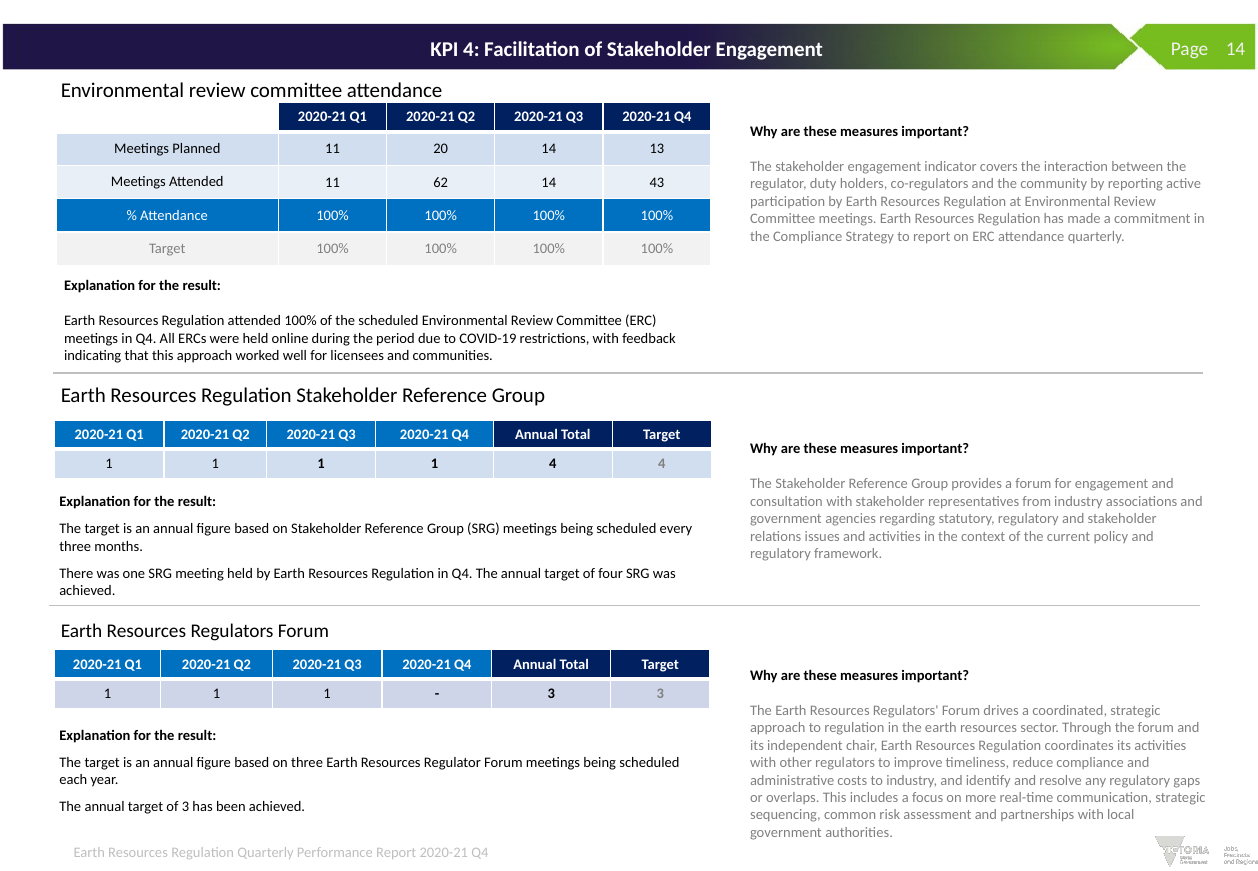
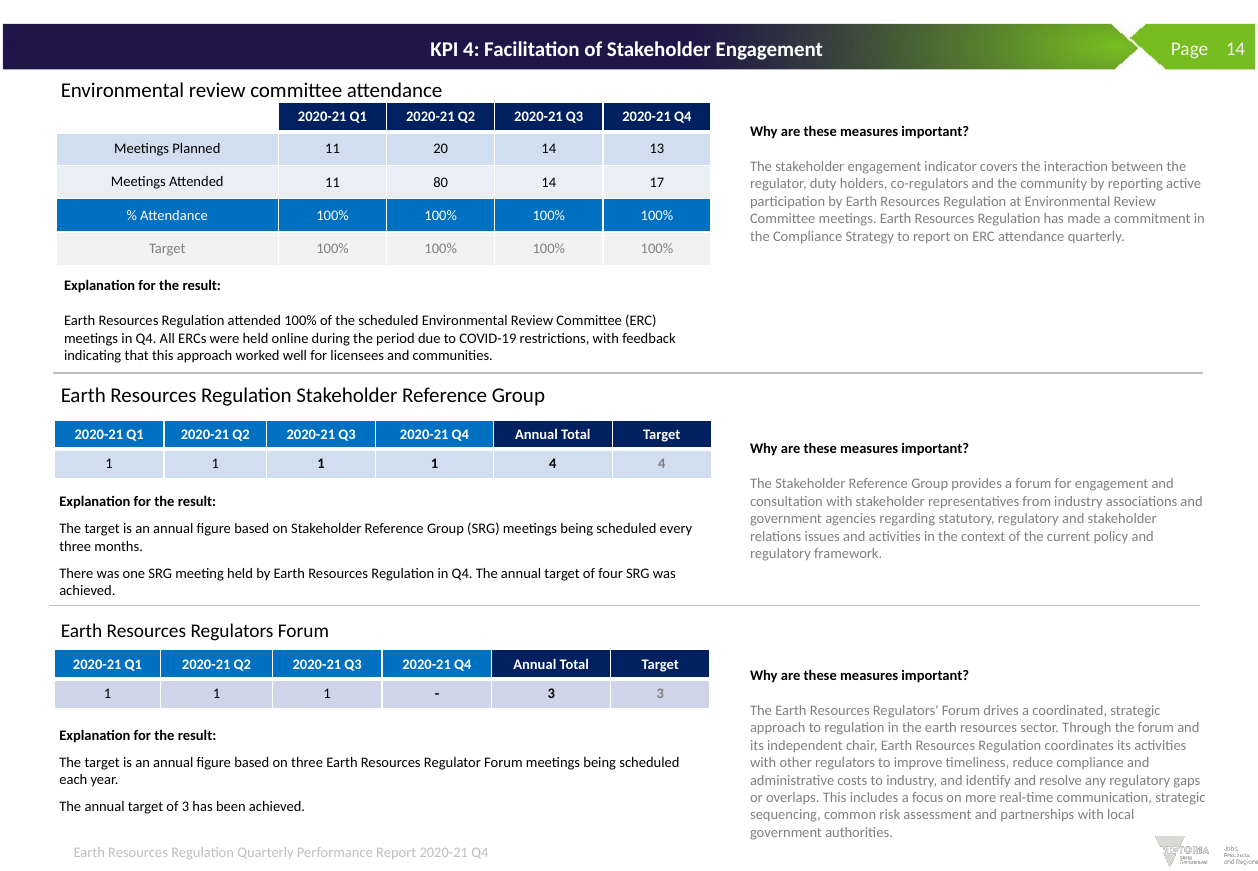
62: 62 -> 80
43: 43 -> 17
